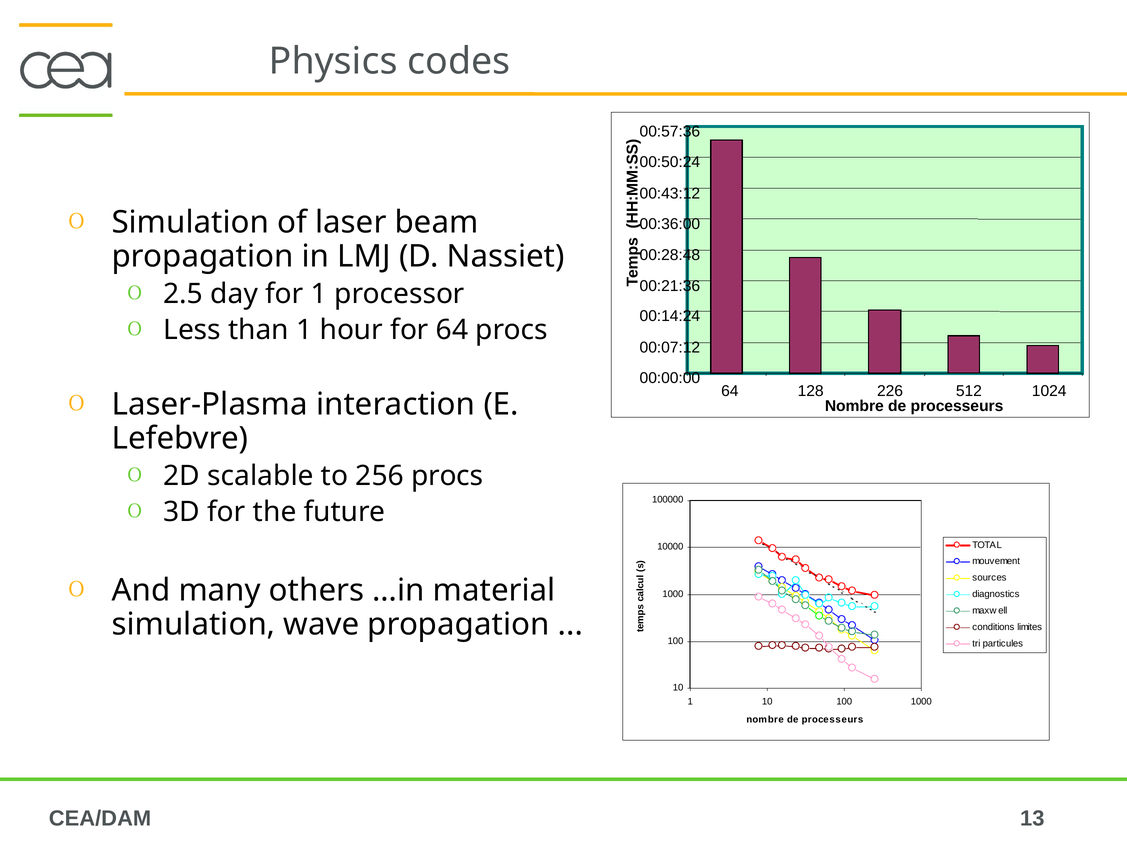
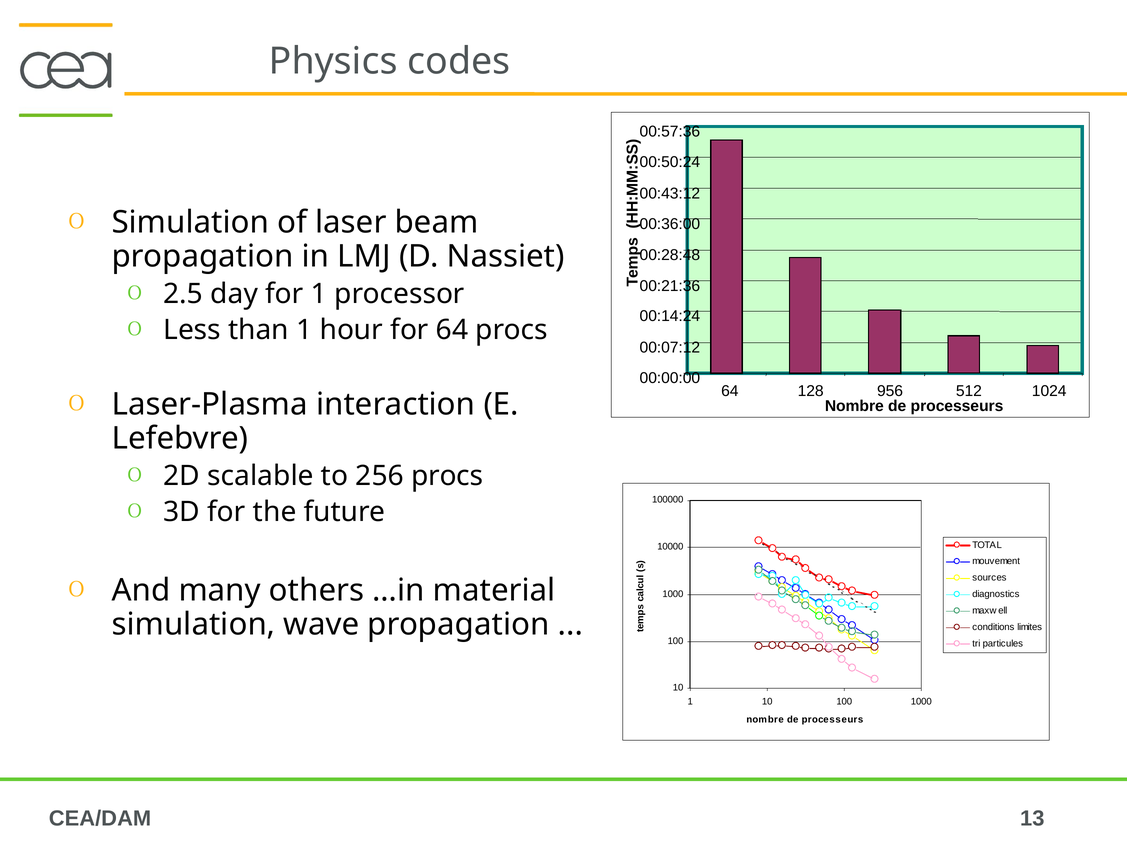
226: 226 -> 956
